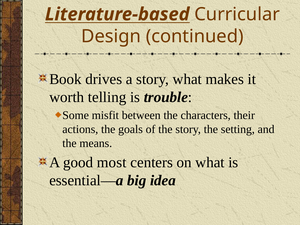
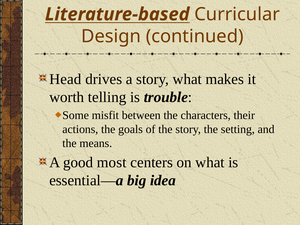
Book: Book -> Head
